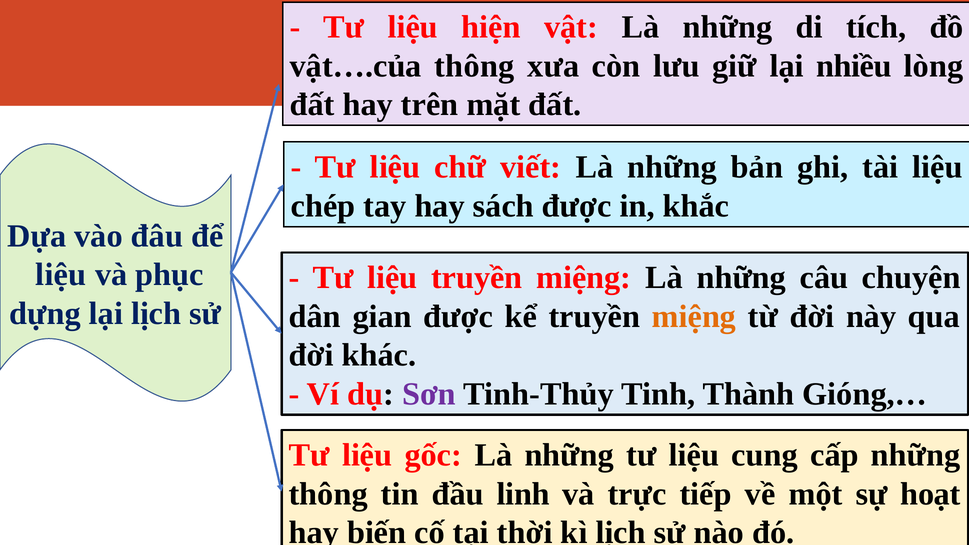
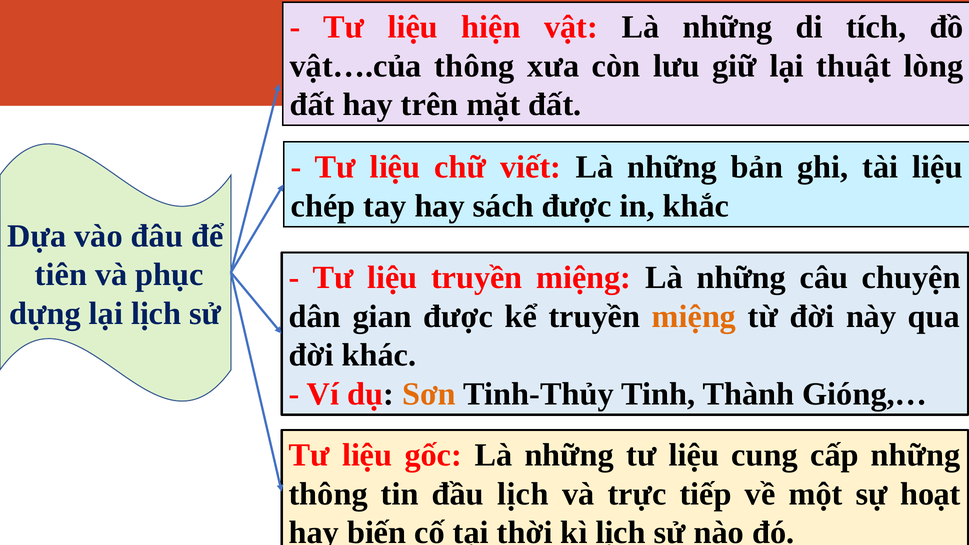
nhiều: nhiều -> thuật
liệu at (61, 275): liệu -> tiên
Sơn colour: purple -> orange
đầu linh: linh -> lịch
